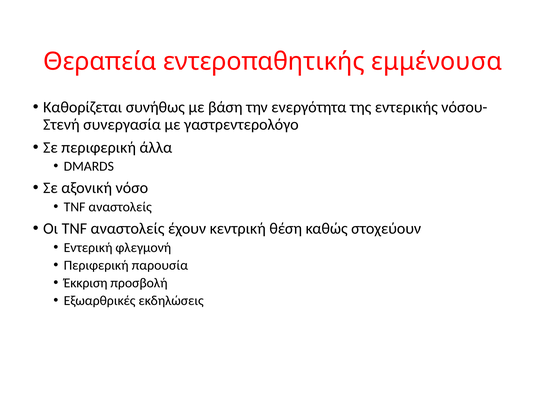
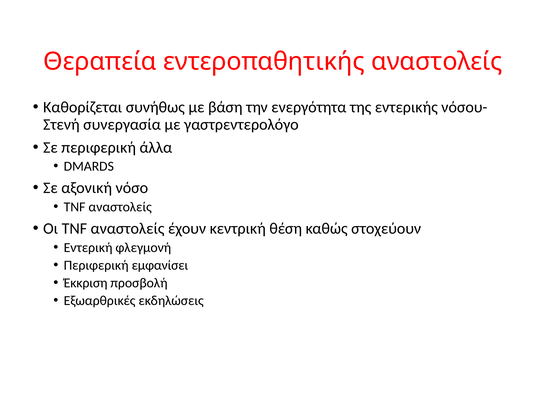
εντεροπαθητικής εμμένουσα: εμμένουσα -> αναστολείς
παρουσία: παρουσία -> εμφανίσει
